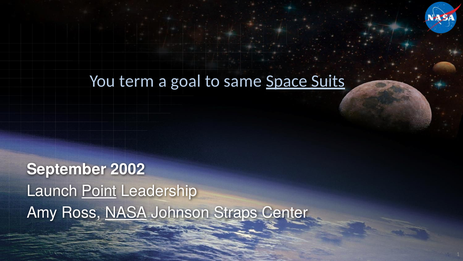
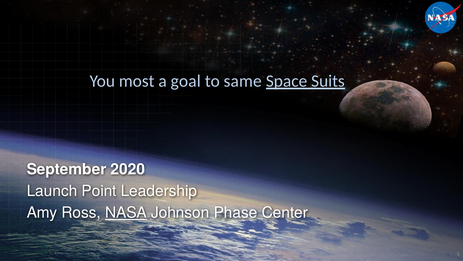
term: term -> most
2002: 2002 -> 2020
Point underline: present -> none
Straps: Straps -> Phase
